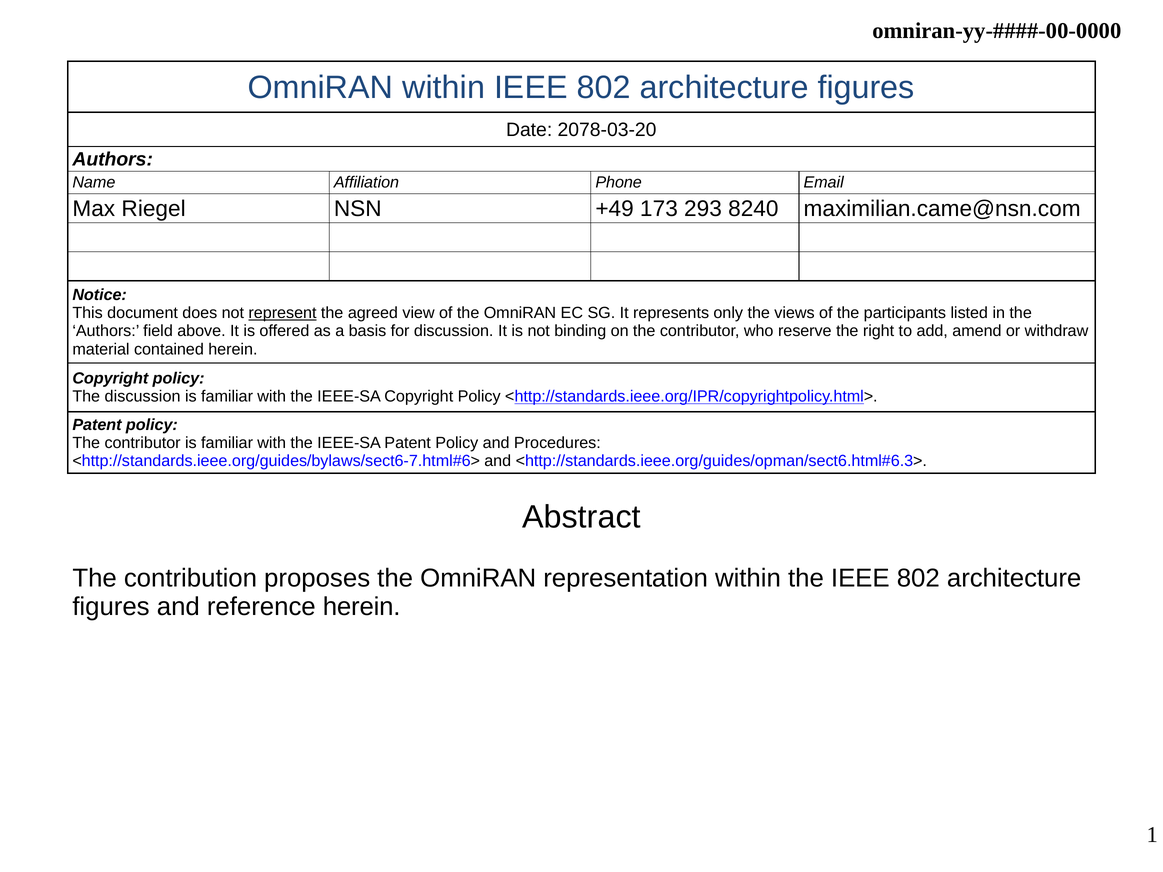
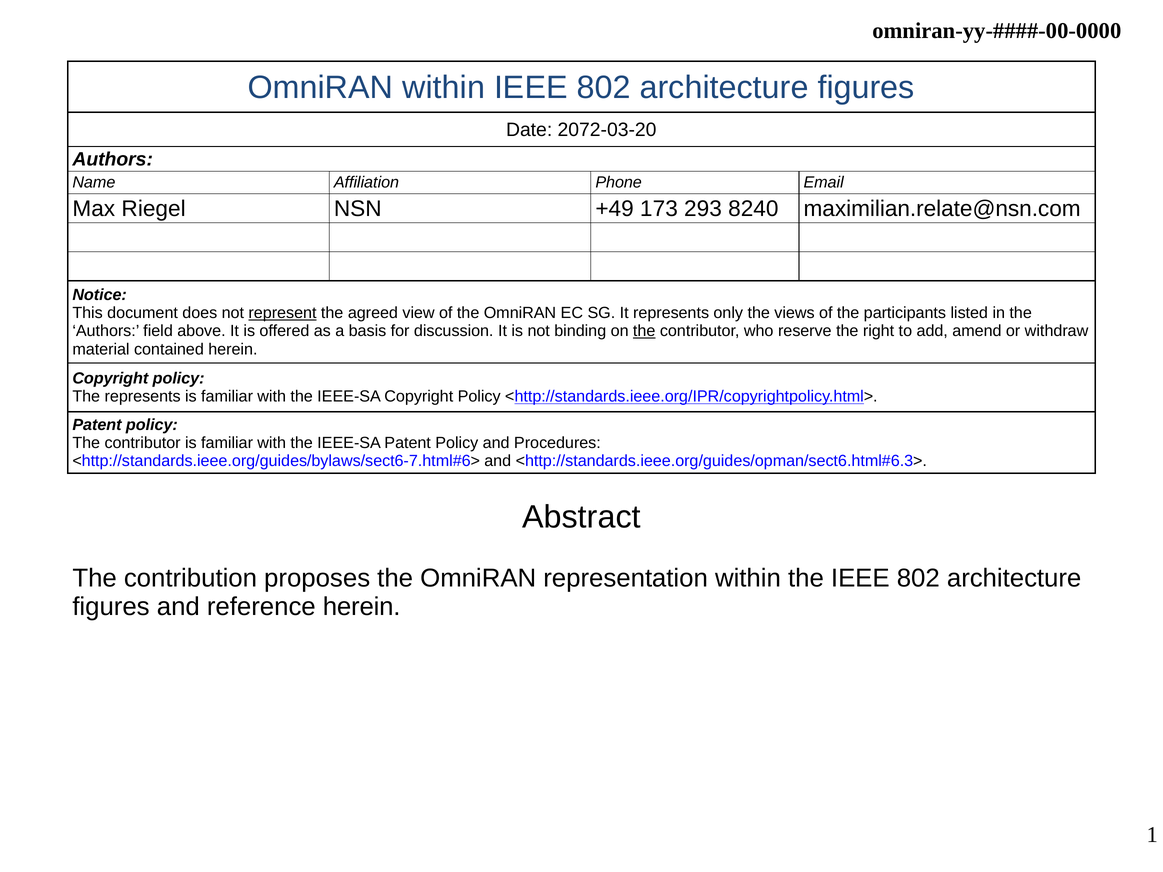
2078-03-20: 2078-03-20 -> 2072-03-20
maximilian.came@nsn.com: maximilian.came@nsn.com -> maximilian.relate@nsn.com
the at (644, 331) underline: none -> present
The discussion: discussion -> represents
